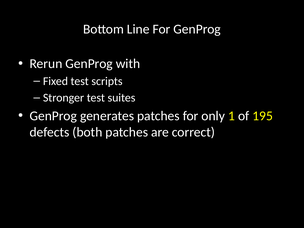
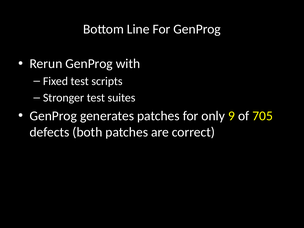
1: 1 -> 9
195: 195 -> 705
